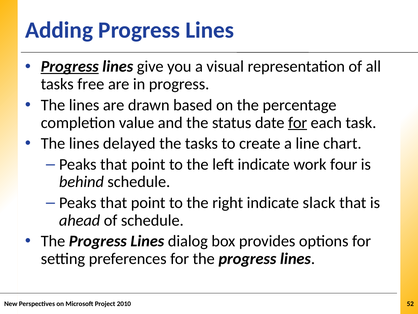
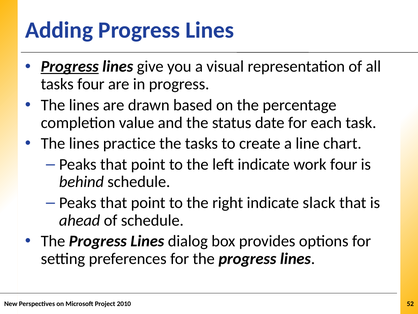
tasks free: free -> four
for at (298, 122) underline: present -> none
delayed: delayed -> practice
